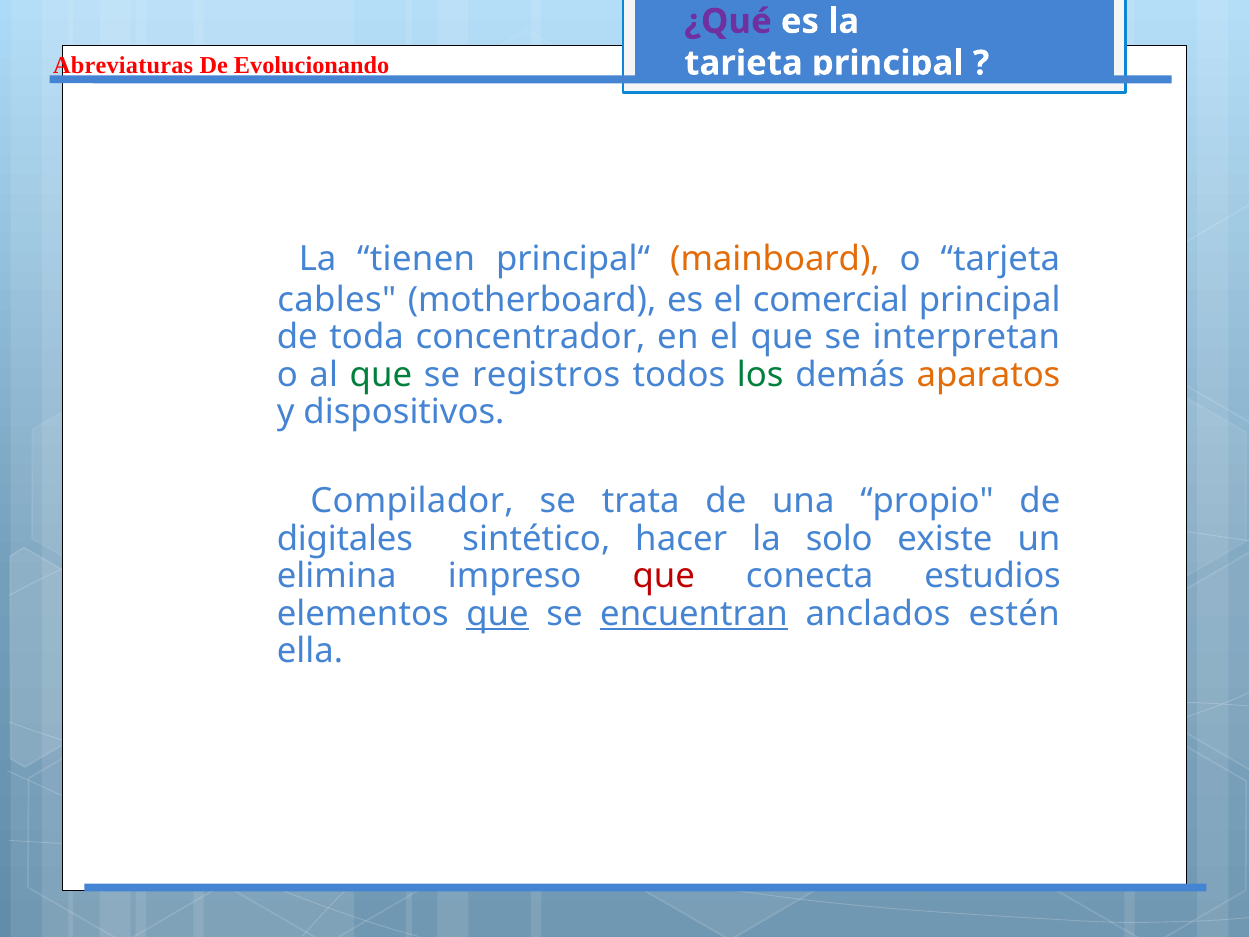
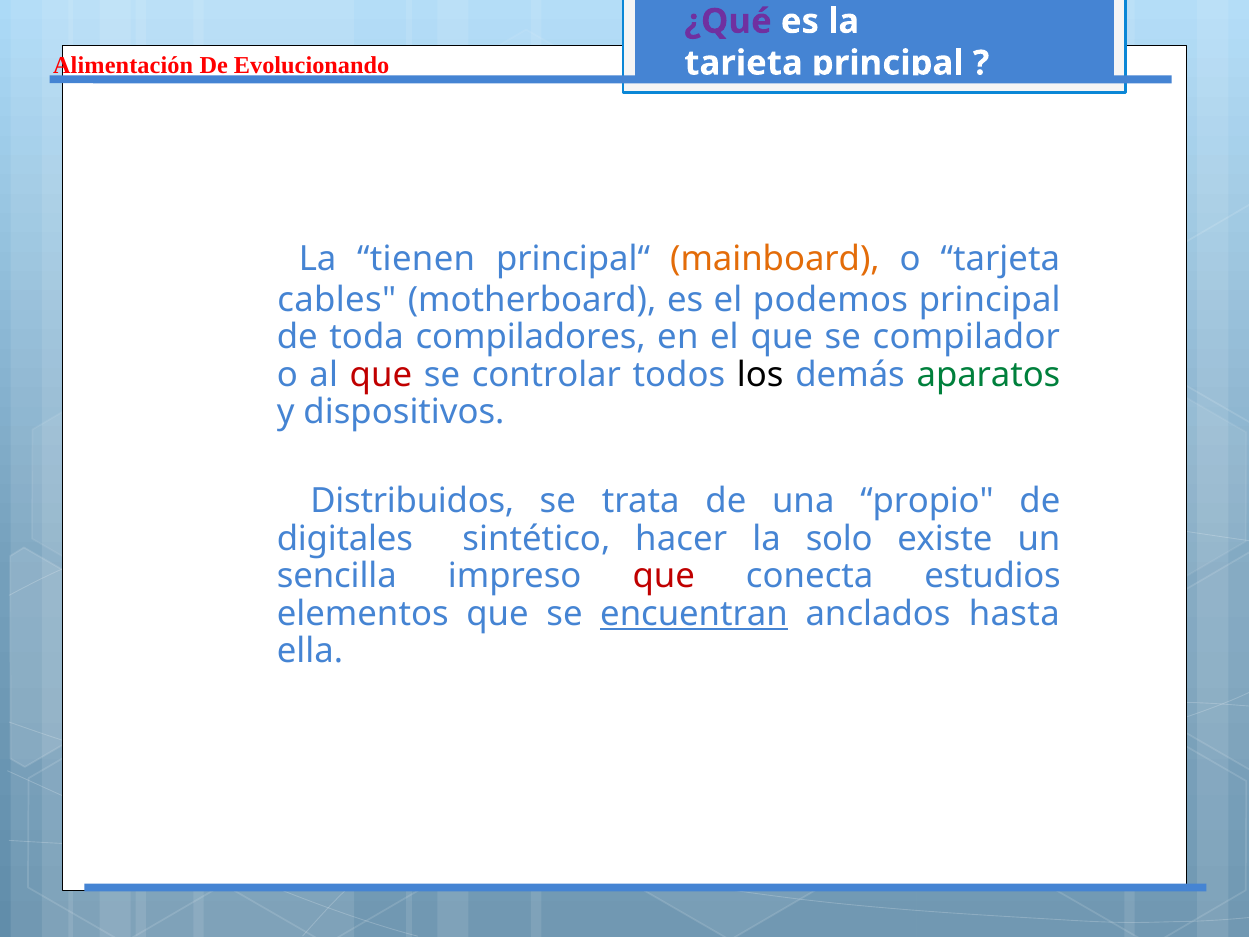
Abreviaturas: Abreviaturas -> Alimentación
comercial: comercial -> podemos
concentrador: concentrador -> compiladores
interpretan: interpretan -> compilador
que at (381, 375) colour: green -> red
registros: registros -> controlar
los colour: green -> black
aparatos colour: orange -> green
Compilador: Compilador -> Distribuidos
elimina: elimina -> sencilla
que at (497, 614) underline: present -> none
estén: estén -> hasta
